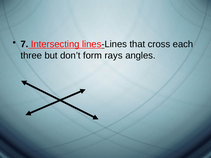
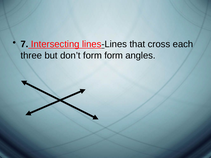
form rays: rays -> form
